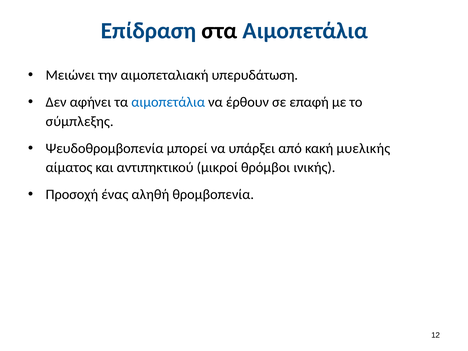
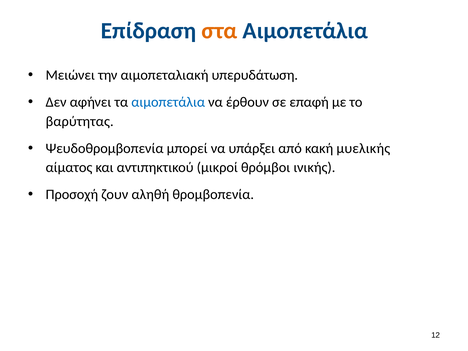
στα colour: black -> orange
σύμπλεξης: σύμπλεξης -> βαρύτητας
ένας: ένας -> ζουν
